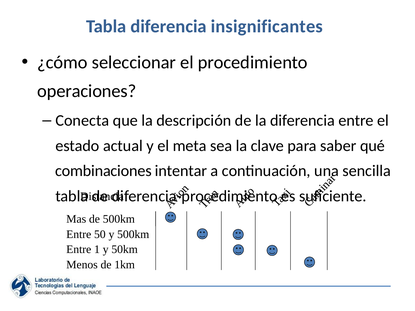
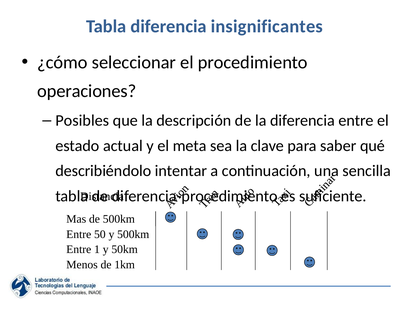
Conecta: Conecta -> Posibles
combinaciones: combinaciones -> describiéndolo
